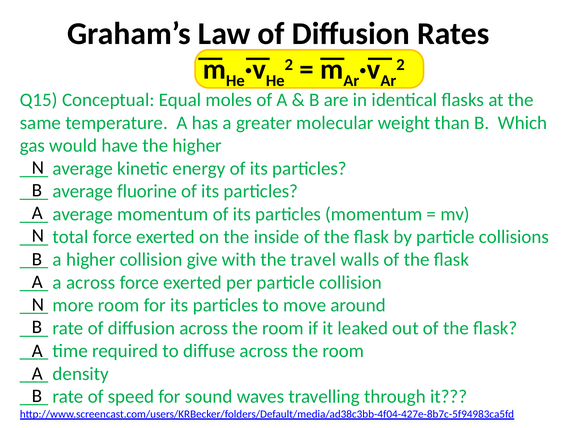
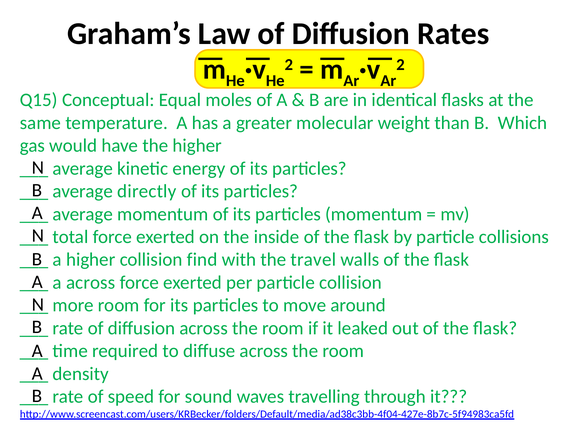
fluorine: fluorine -> directly
give: give -> find
